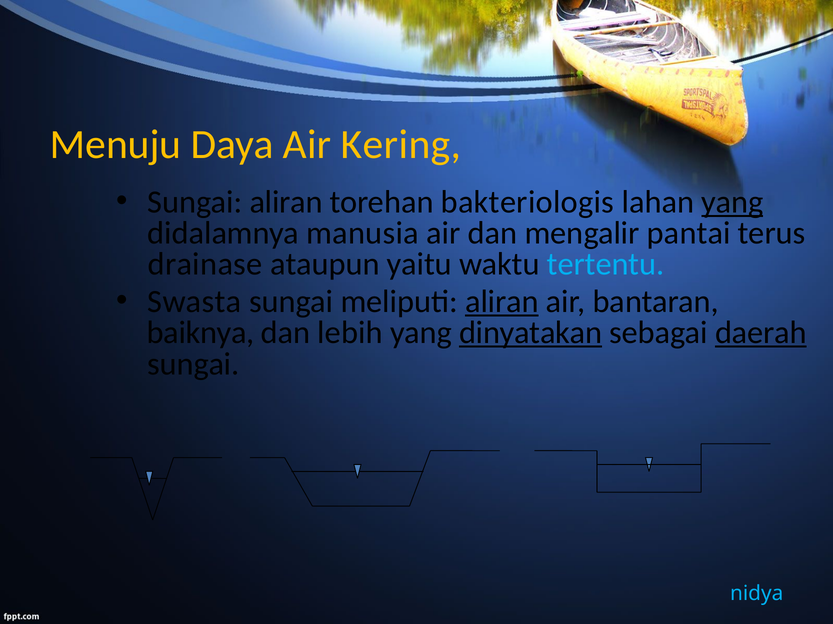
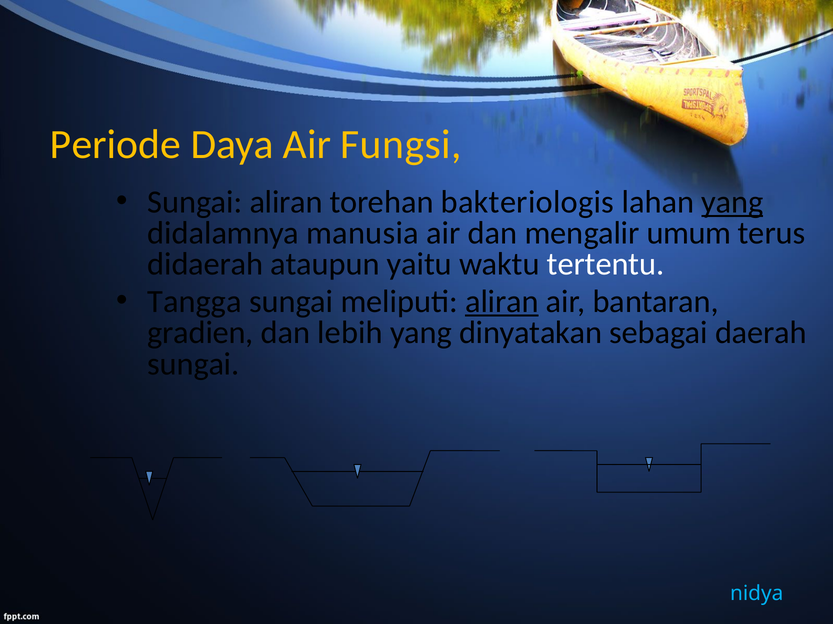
Menuju: Menuju -> Periode
Kering: Kering -> Fungsi
pantai: pantai -> umum
drainase: drainase -> didaerah
tertentu colour: light blue -> white
Swasta: Swasta -> Tangga
baiknya: baiknya -> gradien
dinyatakan underline: present -> none
daerah underline: present -> none
